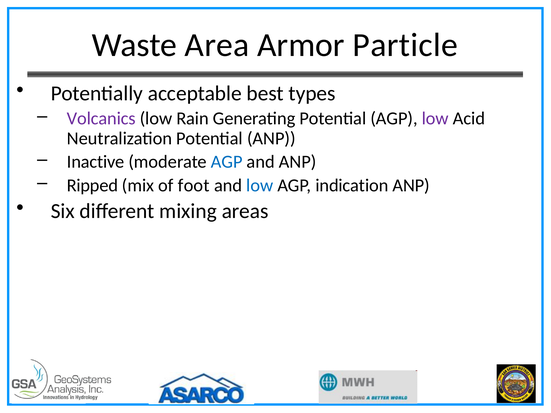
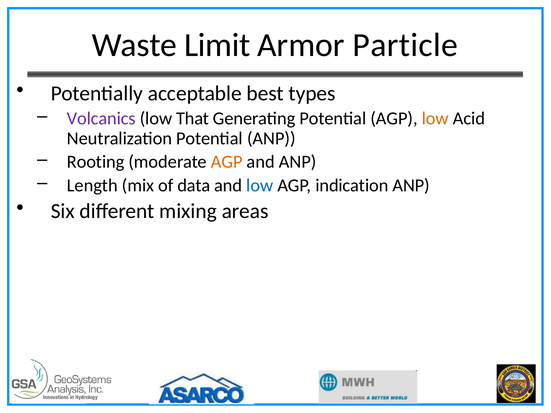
Area: Area -> Limit
Rain: Rain -> That
low at (435, 119) colour: purple -> orange
Inactive: Inactive -> Rooting
AGP at (227, 162) colour: blue -> orange
Ripped: Ripped -> Length
foot: foot -> data
